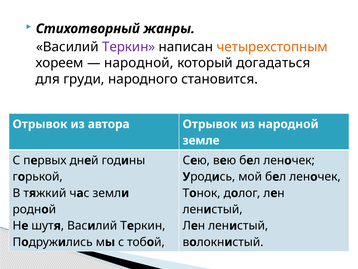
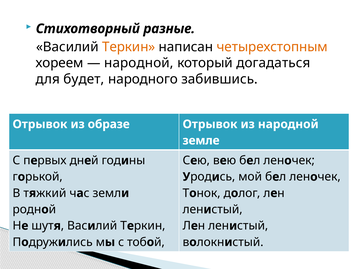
жанры: жанры -> разные
Теркин colour: purple -> orange
груди: груди -> будет
становится: становится -> забившись
автора: автора -> образе
